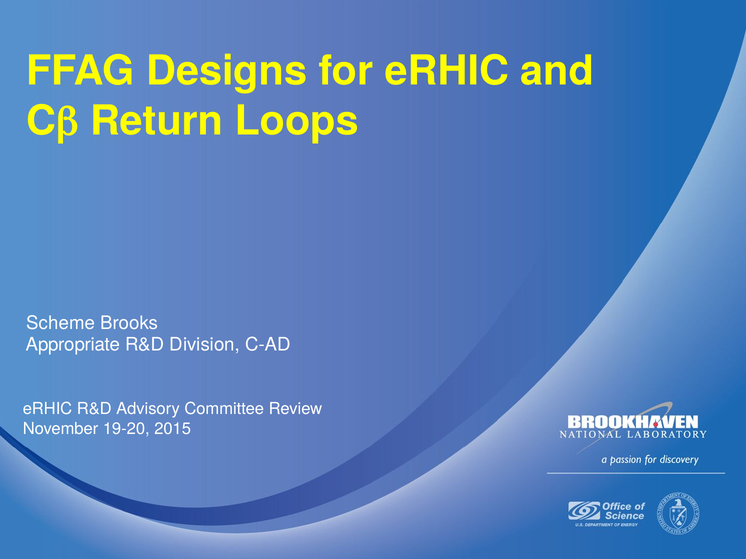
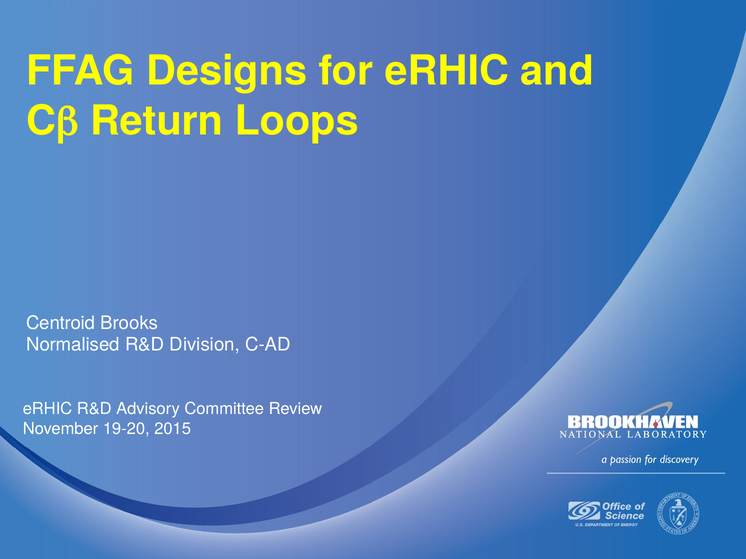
Scheme: Scheme -> Centroid
Appropriate: Appropriate -> Normalised
